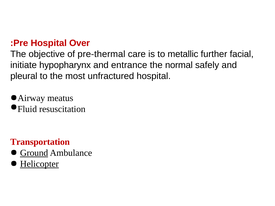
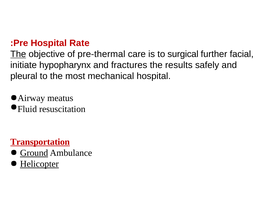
Over: Over -> Rate
The at (18, 54) underline: none -> present
metallic: metallic -> surgical
entrance: entrance -> fractures
normal: normal -> results
unfractured: unfractured -> mechanical
Transportation underline: none -> present
